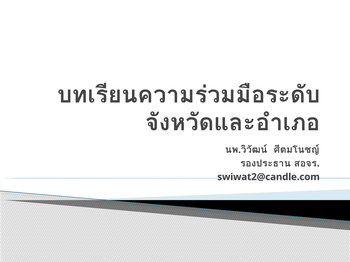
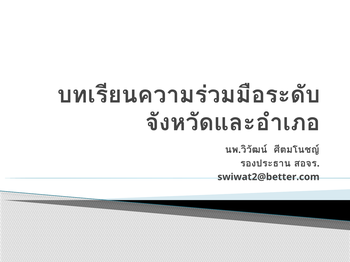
swiwat2@candle.com: swiwat2@candle.com -> swiwat2@better.com
